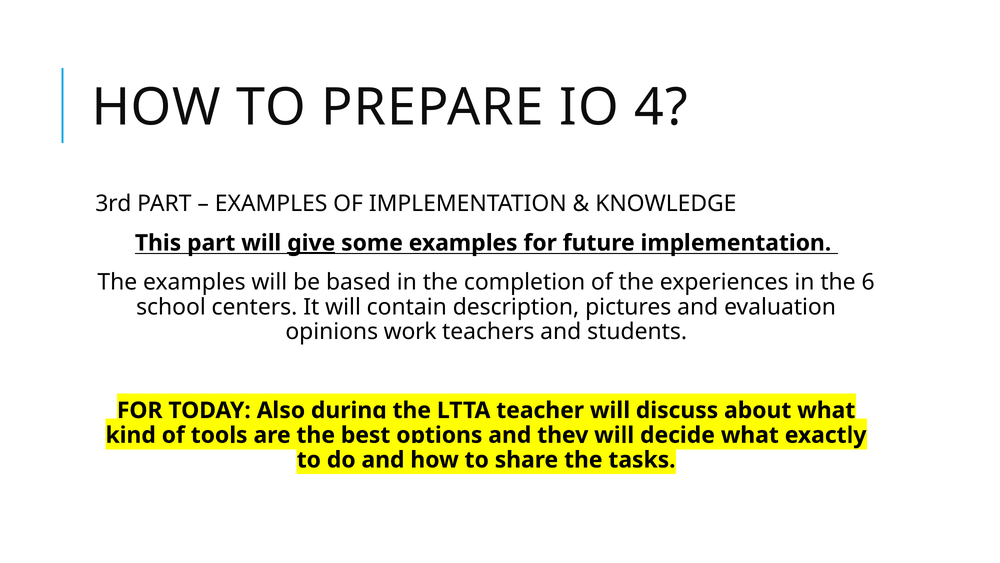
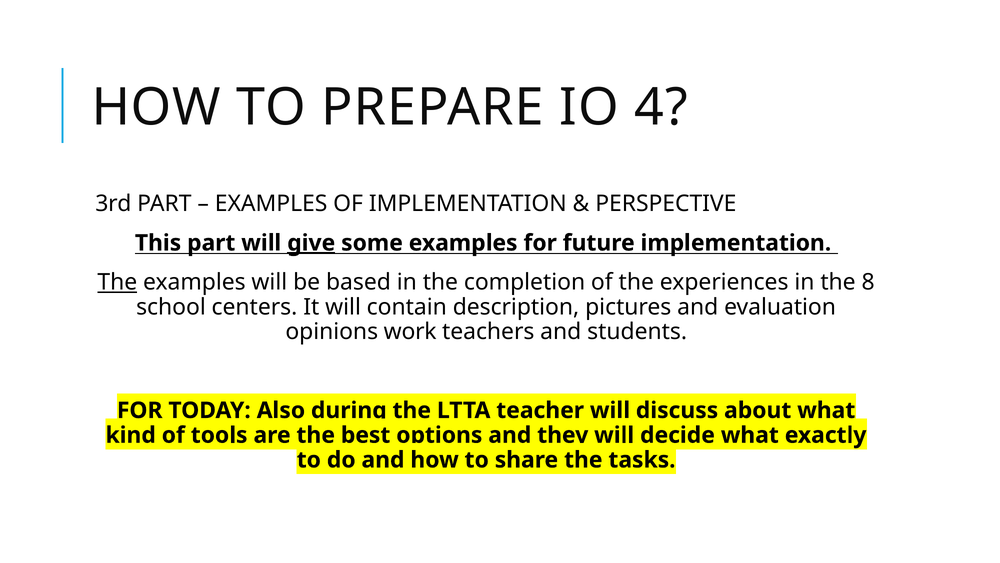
KNOWLEDGE: KNOWLEDGE -> PERSPECTIVE
The at (117, 282) underline: none -> present
6: 6 -> 8
